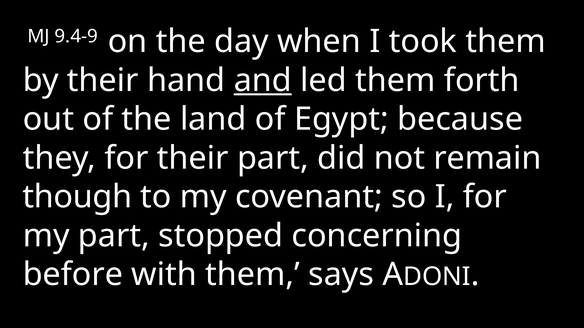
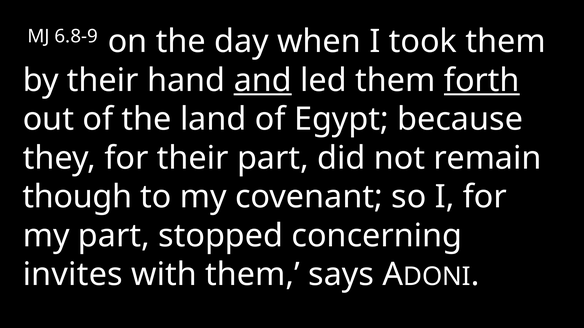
9.4-9: 9.4-9 -> 6.8-9
forth underline: none -> present
before: before -> invites
